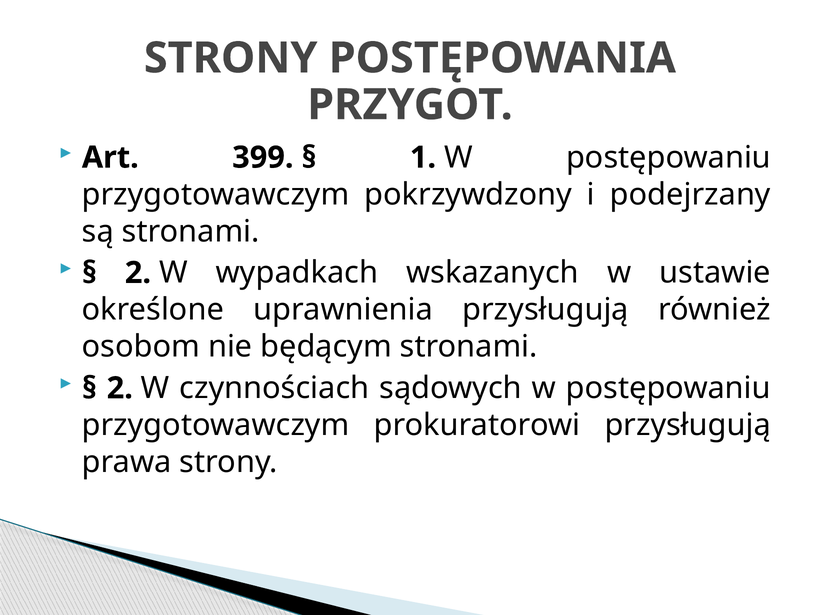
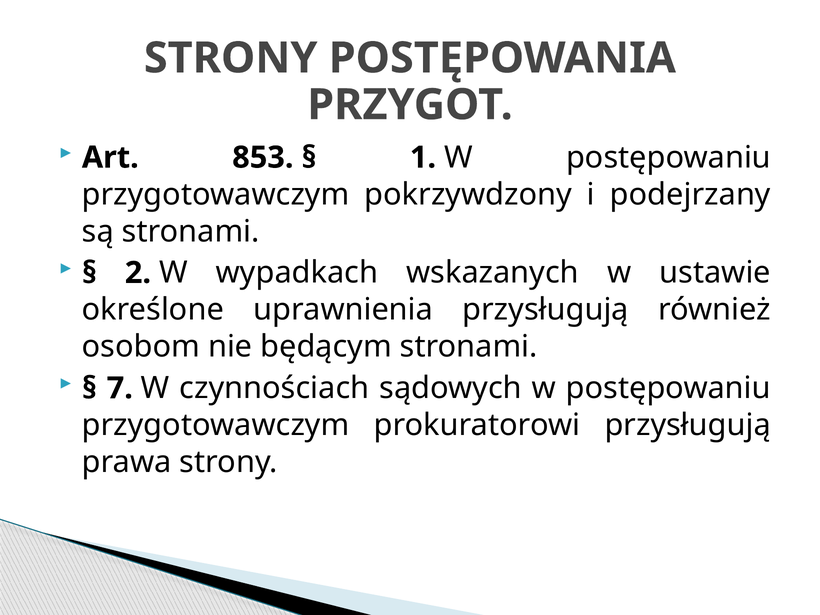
399: 399 -> 853
2 at (120, 388): 2 -> 7
